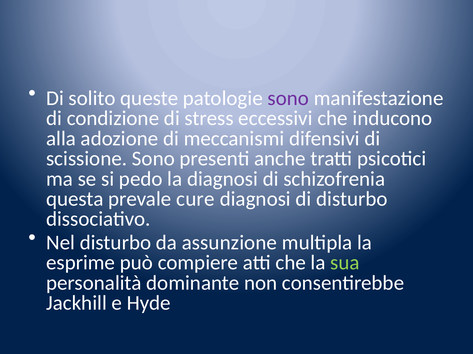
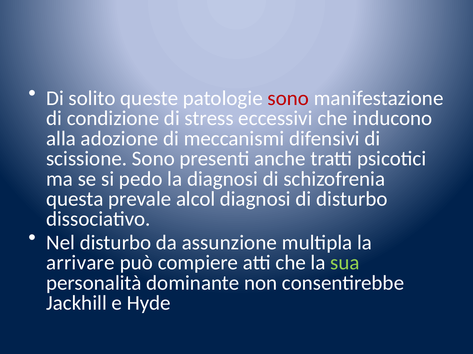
sono at (288, 98) colour: purple -> red
cure: cure -> alcol
esprime: esprime -> arrivare
